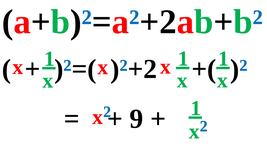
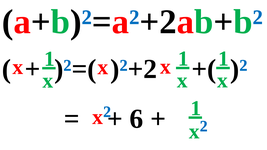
9: 9 -> 6
